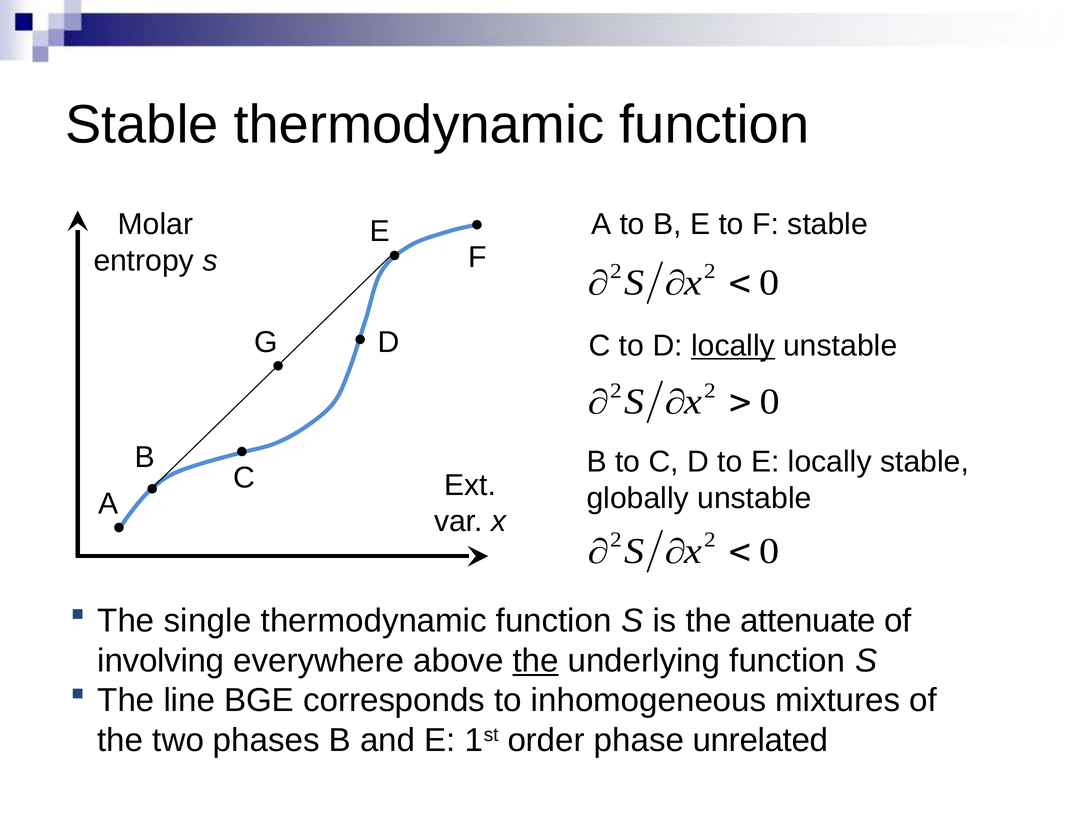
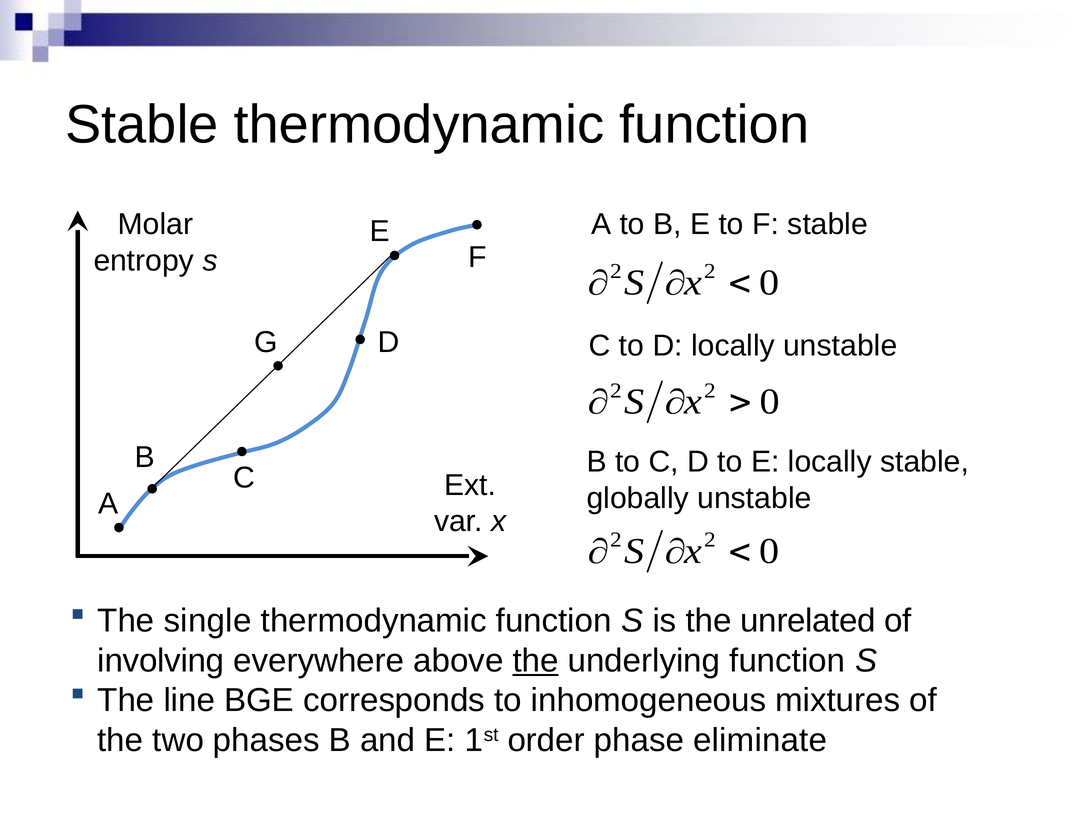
locally at (733, 346) underline: present -> none
attenuate: attenuate -> unrelated
unrelated: unrelated -> eliminate
